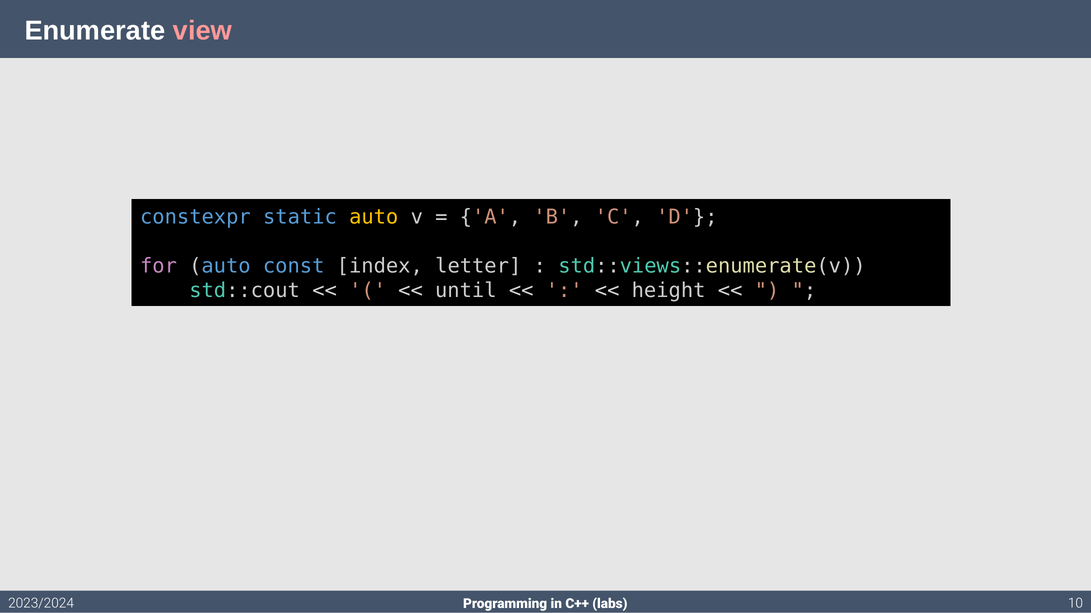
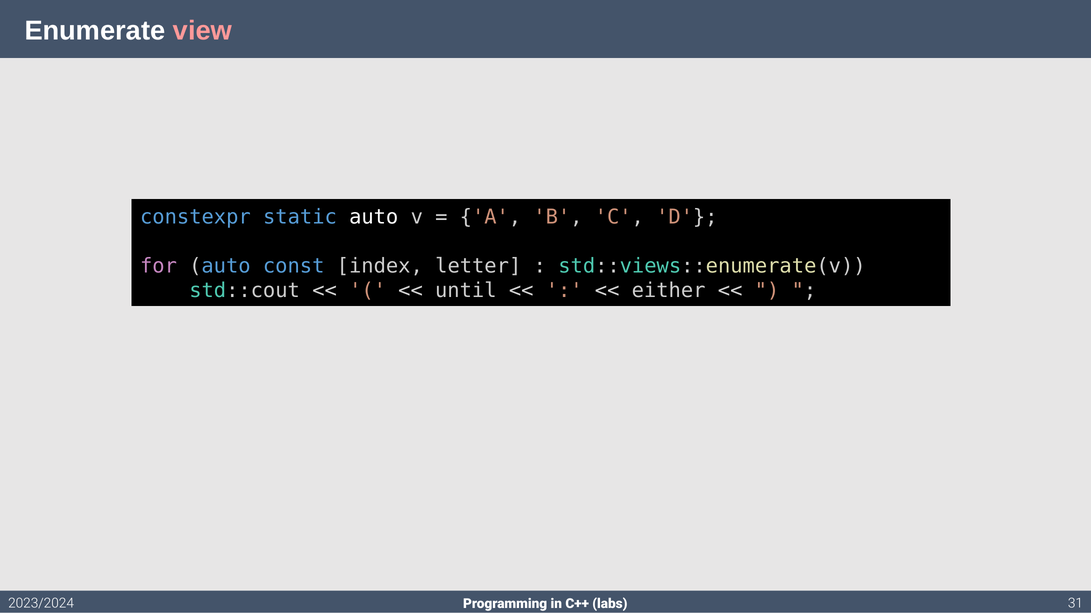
auto at (374, 217) colour: yellow -> white
height: height -> either
10: 10 -> 31
